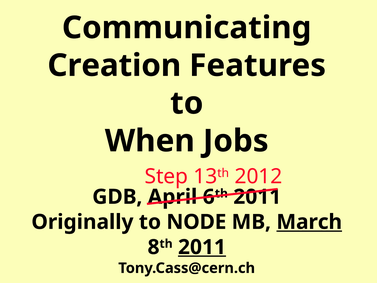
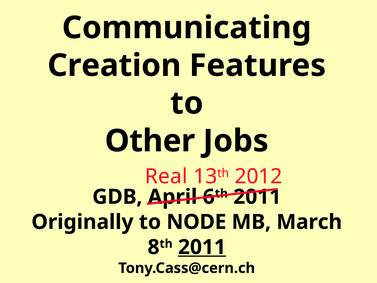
When: When -> Other
Step: Step -> Real
March underline: present -> none
